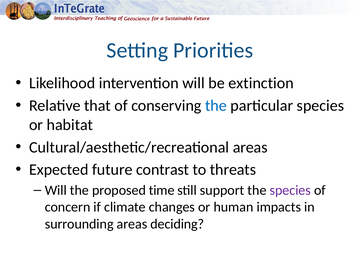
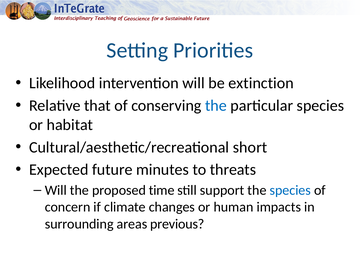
Cultural/aesthetic/recreational areas: areas -> short
contrast: contrast -> minutes
species at (290, 190) colour: purple -> blue
deciding: deciding -> previous
